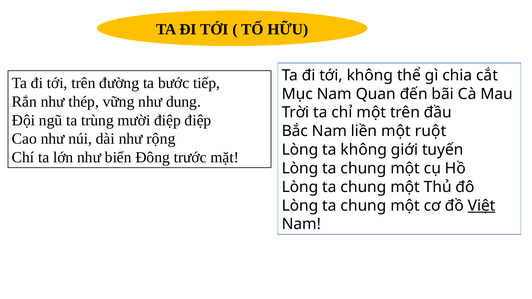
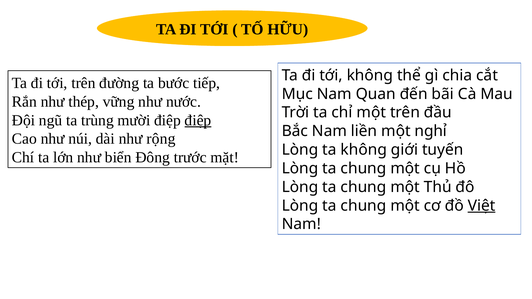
dung: dung -> nước
điệp at (198, 120) underline: none -> present
ruột: ruột -> nghỉ
